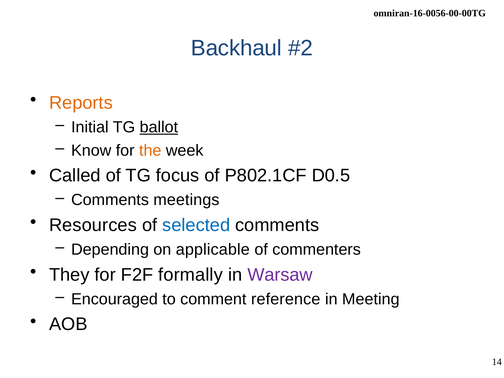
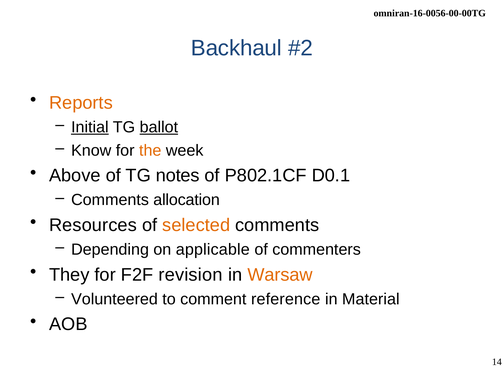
Initial underline: none -> present
Called: Called -> Above
focus: focus -> notes
D0.5: D0.5 -> D0.1
meetings: meetings -> allocation
selected colour: blue -> orange
formally: formally -> revision
Warsaw colour: purple -> orange
Encouraged: Encouraged -> Volunteered
Meeting: Meeting -> Material
